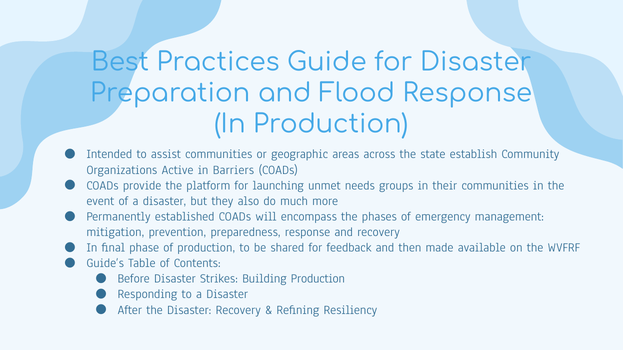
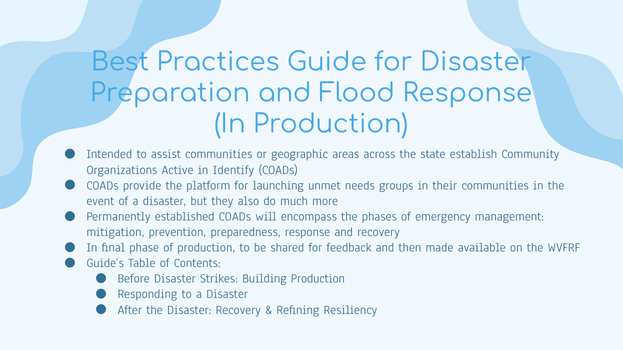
Barriers: Barriers -> Identify
